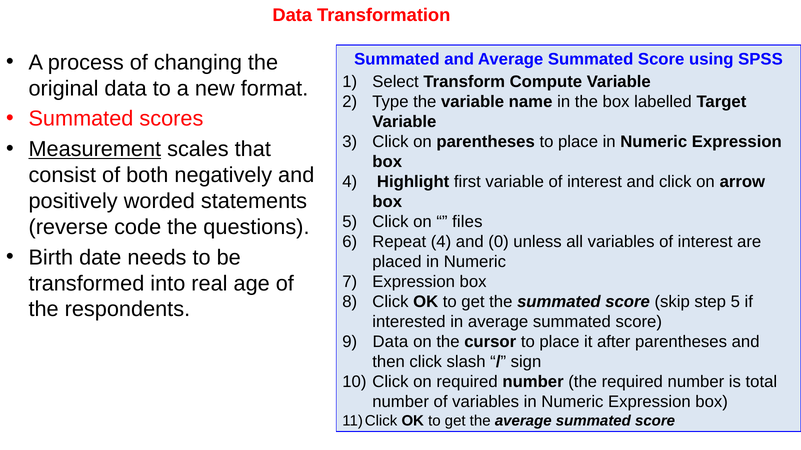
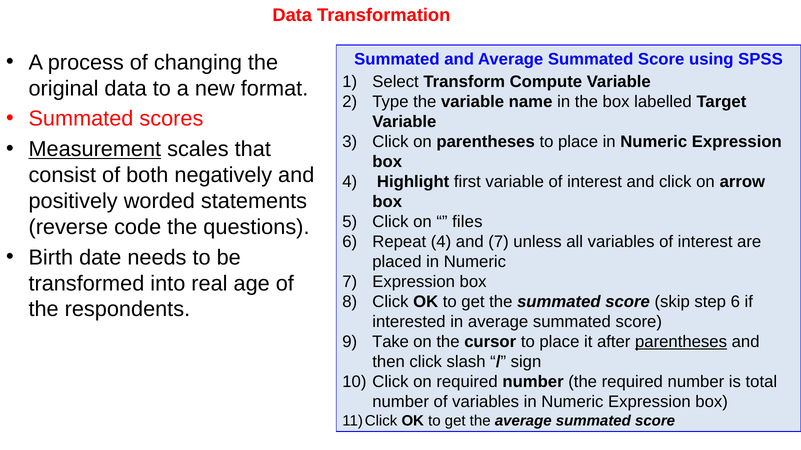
and 0: 0 -> 7
step 5: 5 -> 6
Data at (390, 342): Data -> Take
parentheses at (681, 342) underline: none -> present
